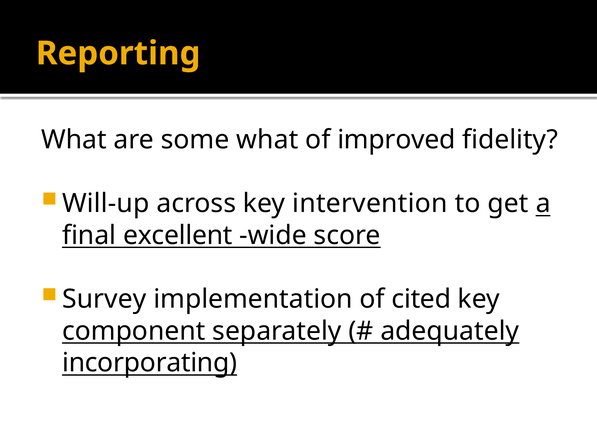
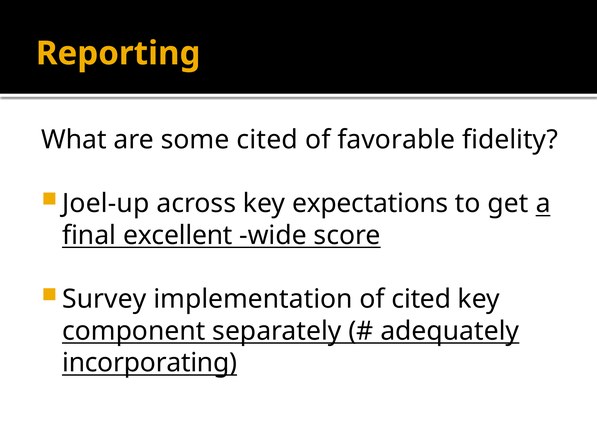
some what: what -> cited
improved: improved -> favorable
Will-up: Will-up -> Joel-up
intervention: intervention -> expectations
